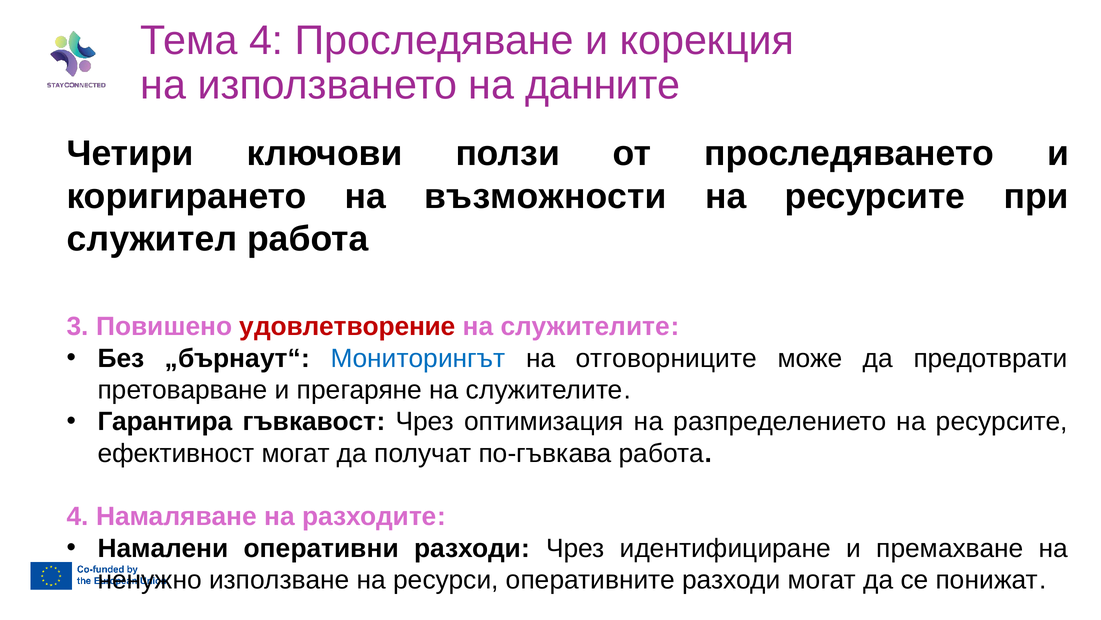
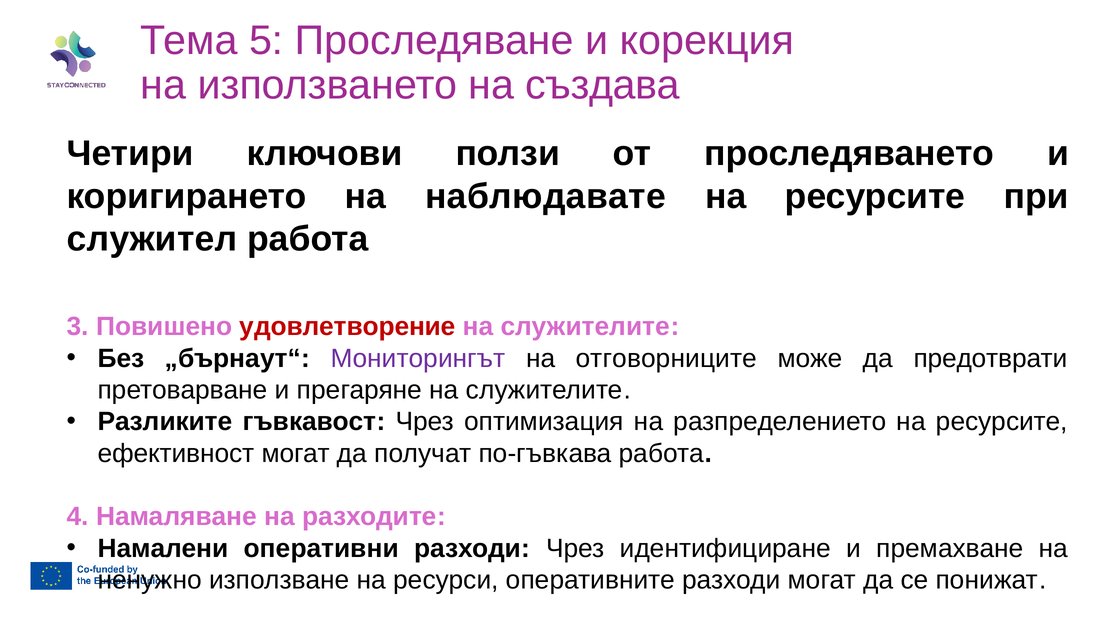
Тема 4: 4 -> 5
данните: данните -> създава
възможности: възможности -> наблюдавате
Мониторингът colour: blue -> purple
Гарантира: Гарантира -> Разликите
